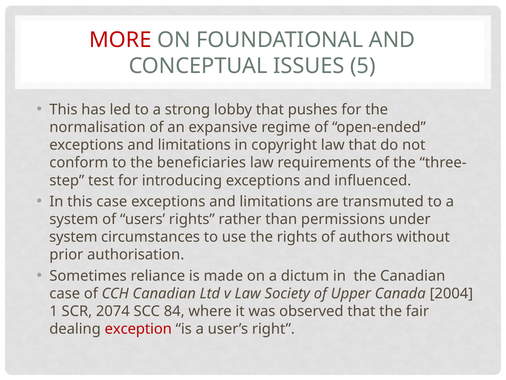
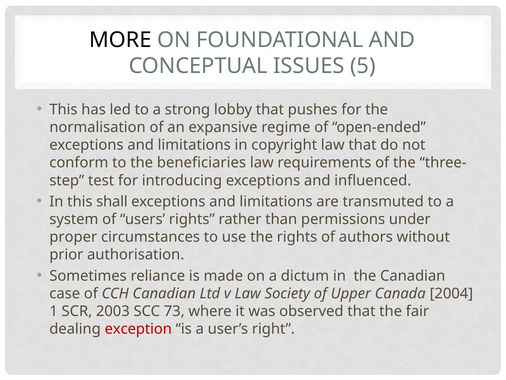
MORE colour: red -> black
this case: case -> shall
system at (73, 237): system -> proper
2074: 2074 -> 2003
84: 84 -> 73
